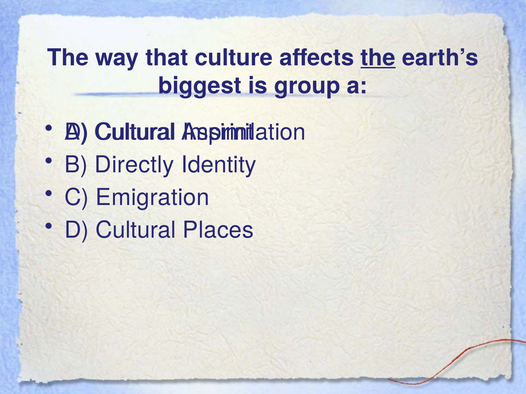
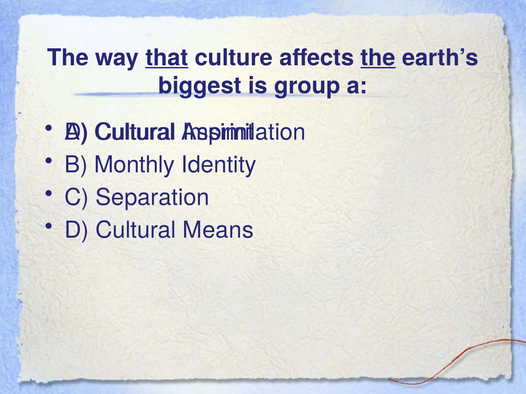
that underline: none -> present
Directly: Directly -> Monthly
Emigration: Emigration -> Separation
Places: Places -> Means
